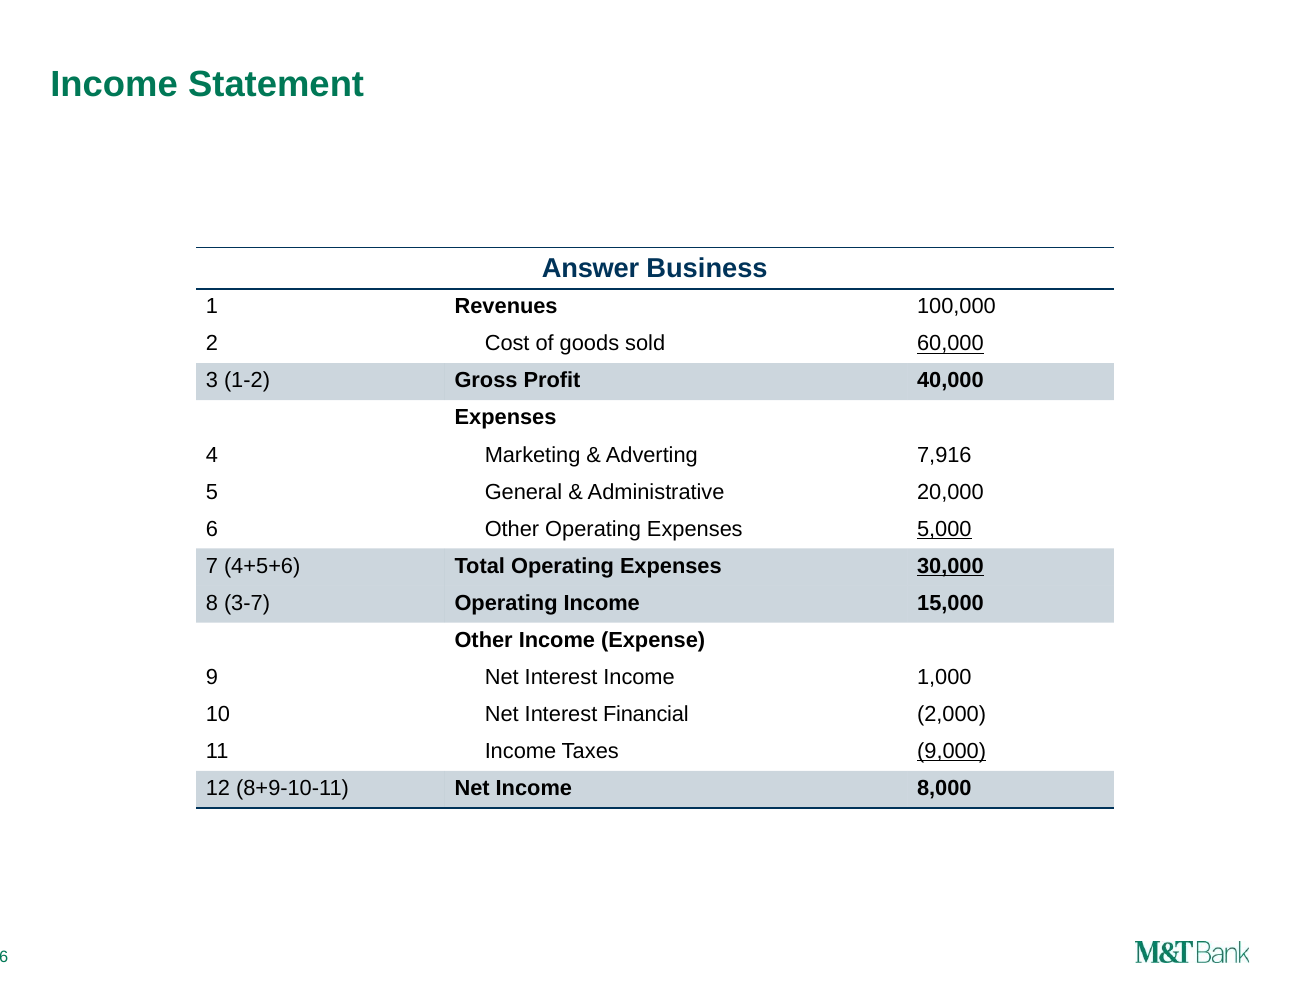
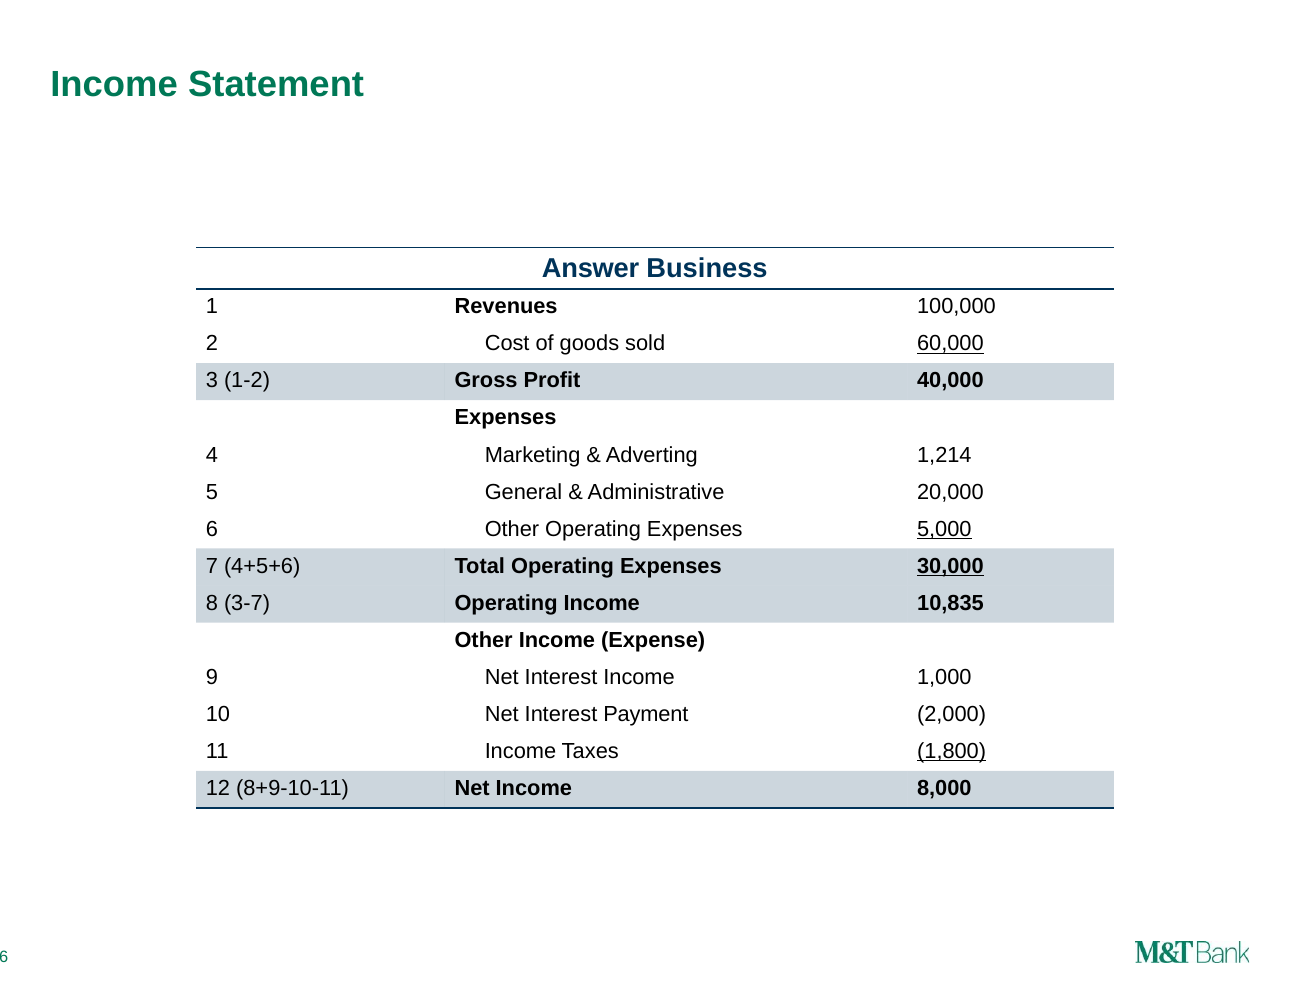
7,916: 7,916 -> 1,214
15,000: 15,000 -> 10,835
Financial: Financial -> Payment
9,000: 9,000 -> 1,800
